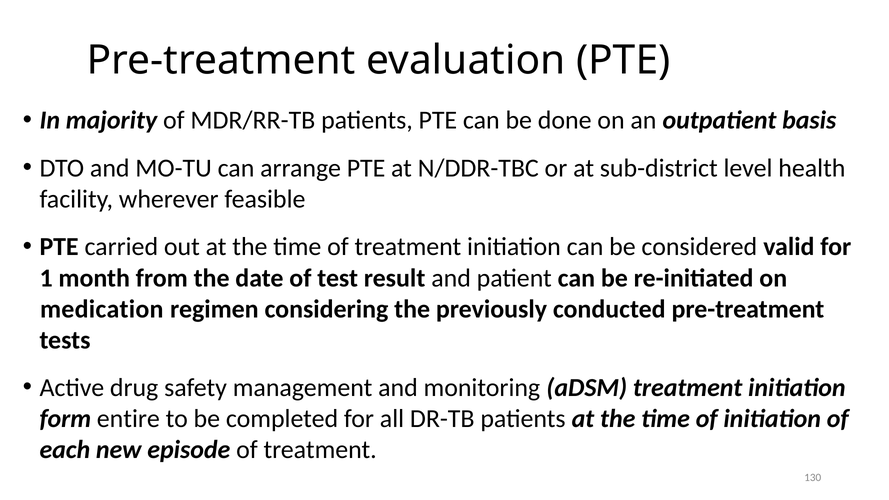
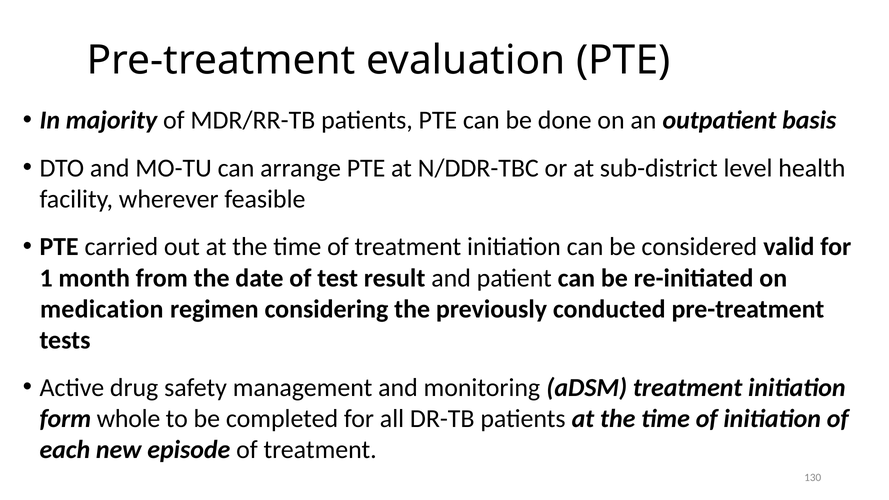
entire: entire -> whole
